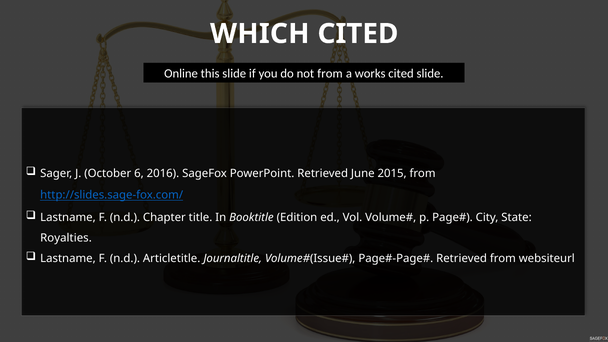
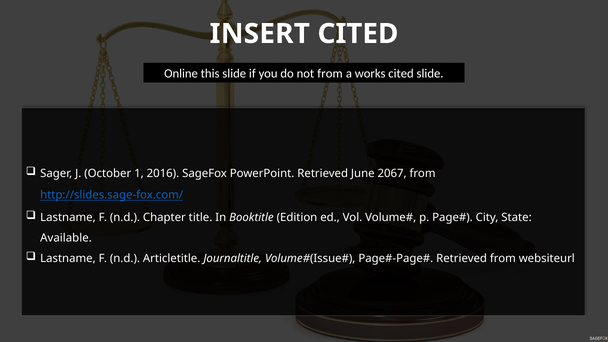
WHICH: WHICH -> INSERT
6: 6 -> 1
2015: 2015 -> 2067
Royalties: Royalties -> Available
